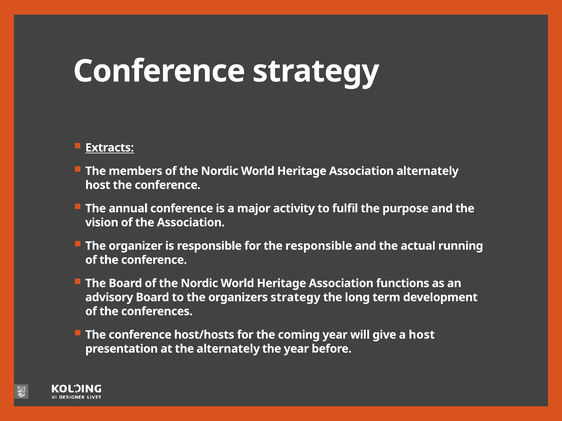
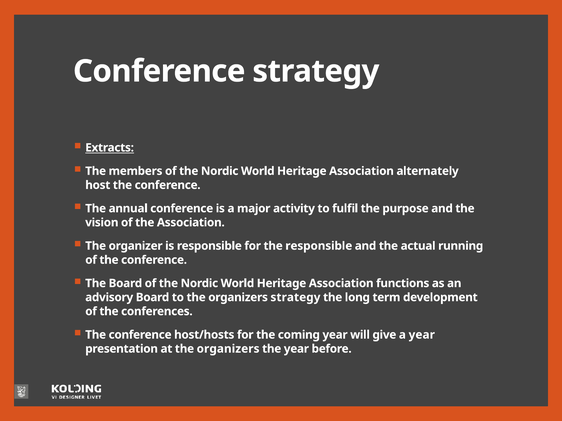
a host: host -> year
at the alternately: alternately -> organizers
